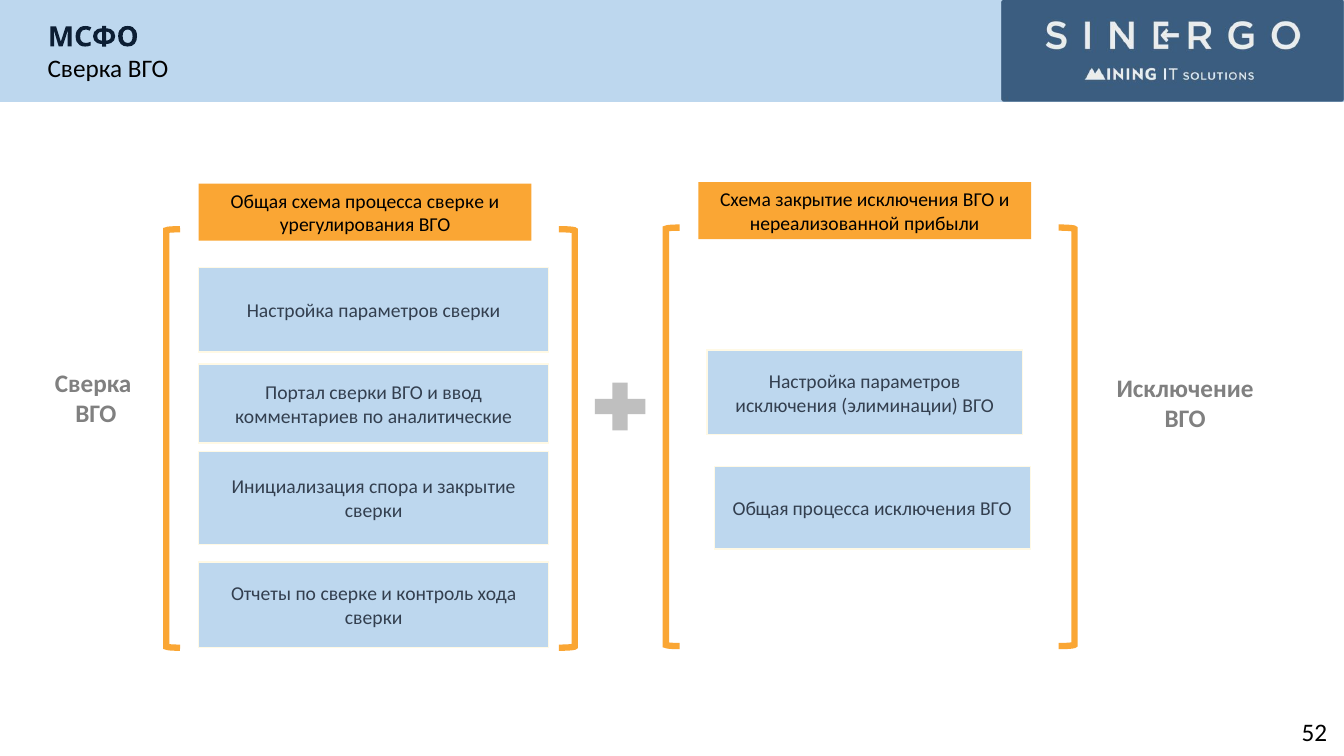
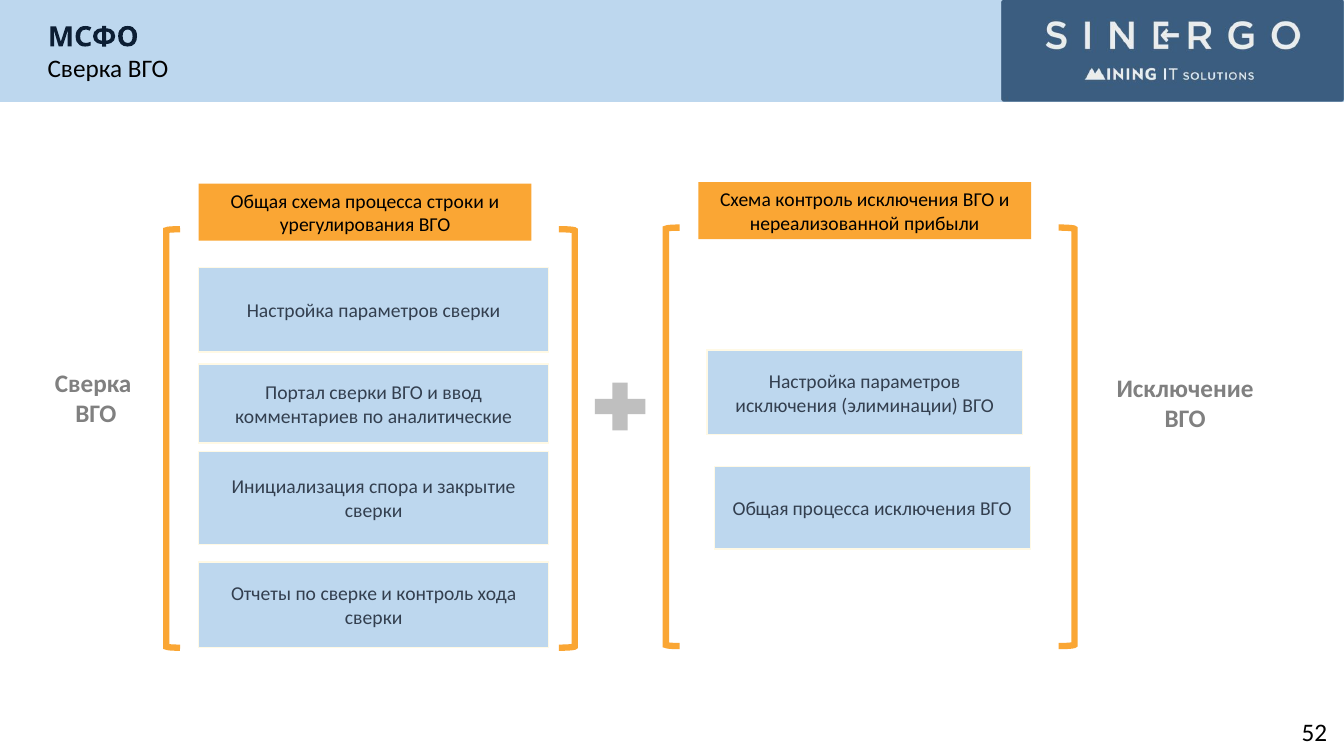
Схема закрытие: закрытие -> контроль
процесса сверке: сверке -> строки
